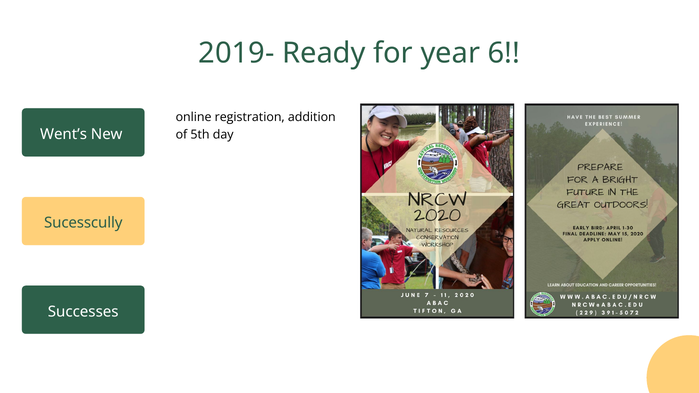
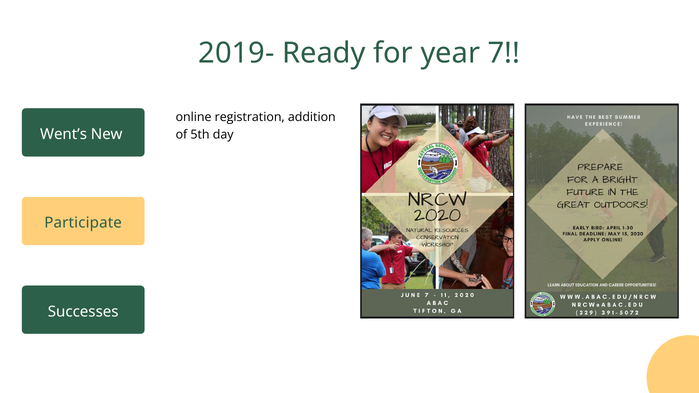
6: 6 -> 7
Sucesscully: Sucesscully -> Participate
